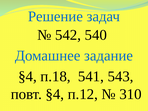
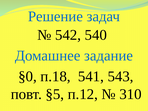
§4 at (27, 76): §4 -> §0
повт §4: §4 -> §5
